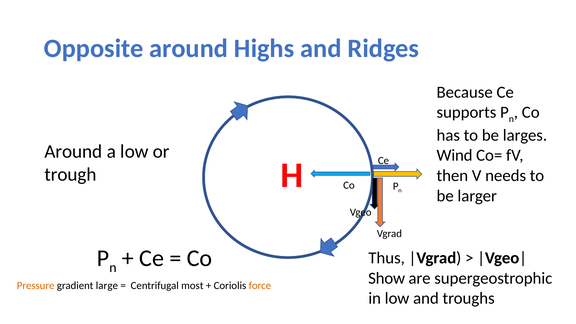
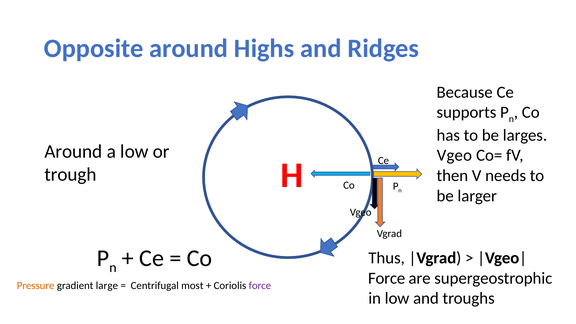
Wind at (455, 155): Wind -> Vgeo
Show at (387, 278): Show -> Force
force at (260, 285) colour: orange -> purple
